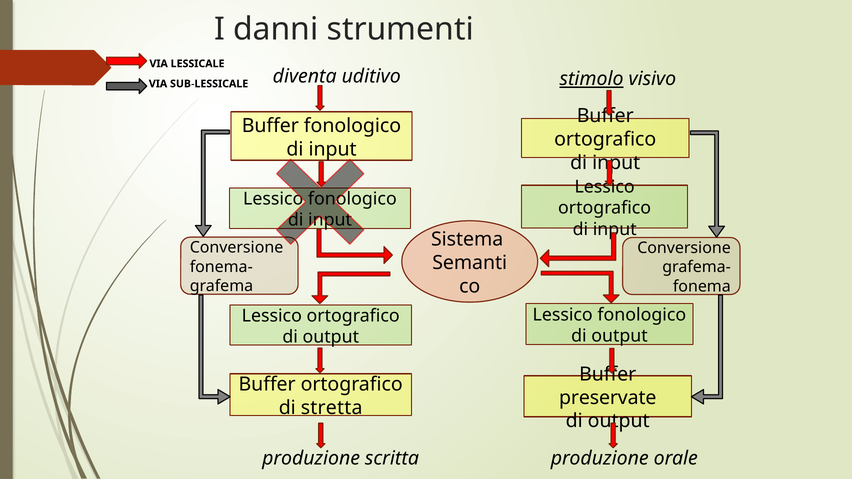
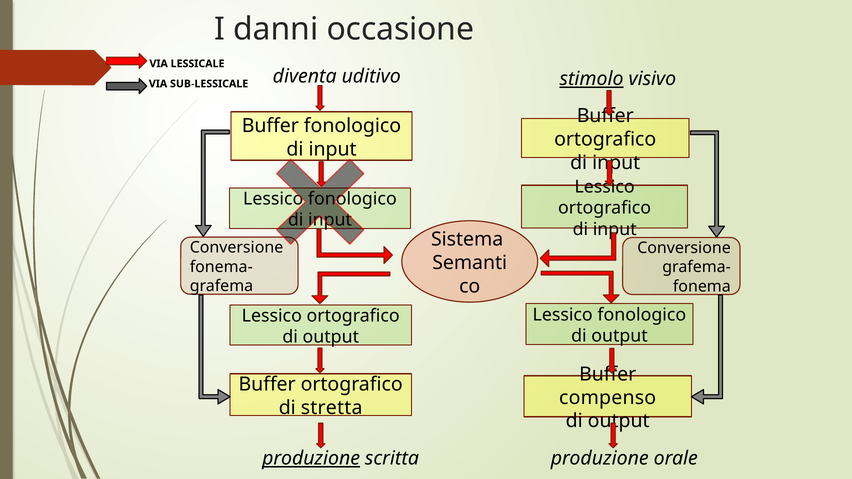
strumenti: strumenti -> occasione
preservate: preservate -> compenso
produzione at (311, 459) underline: none -> present
